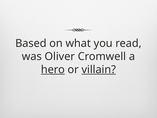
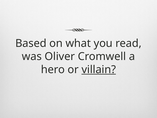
hero underline: present -> none
